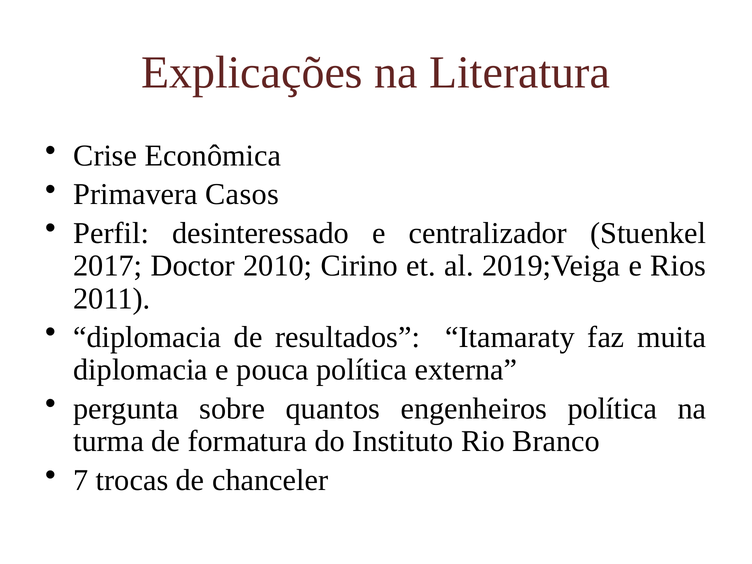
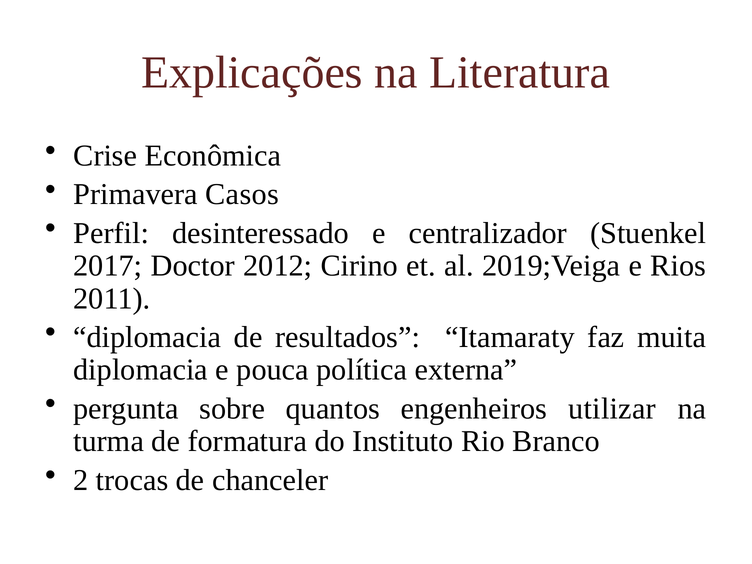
2010: 2010 -> 2012
engenheiros política: política -> utilizar
7: 7 -> 2
